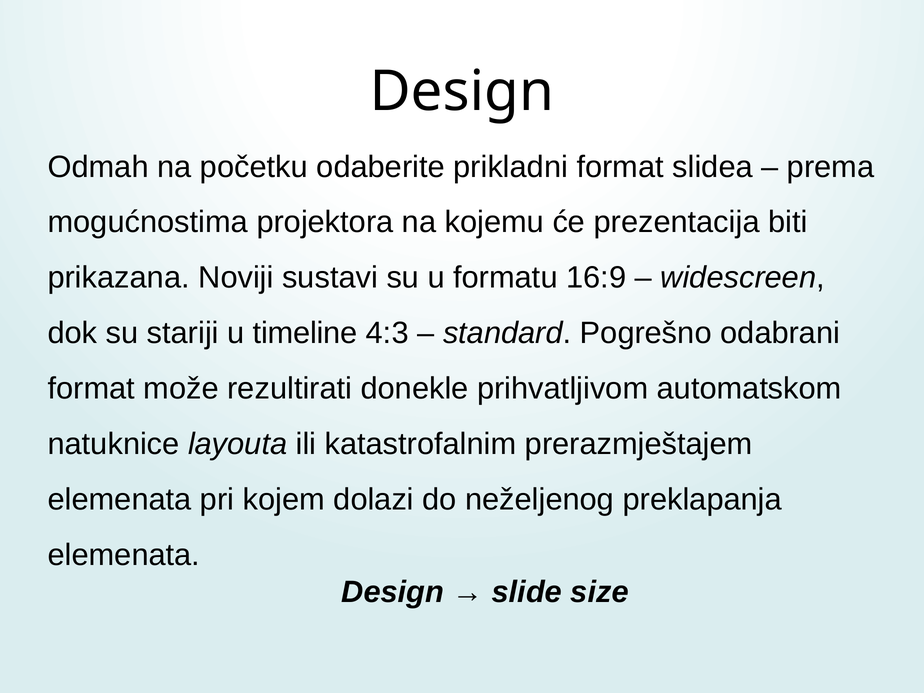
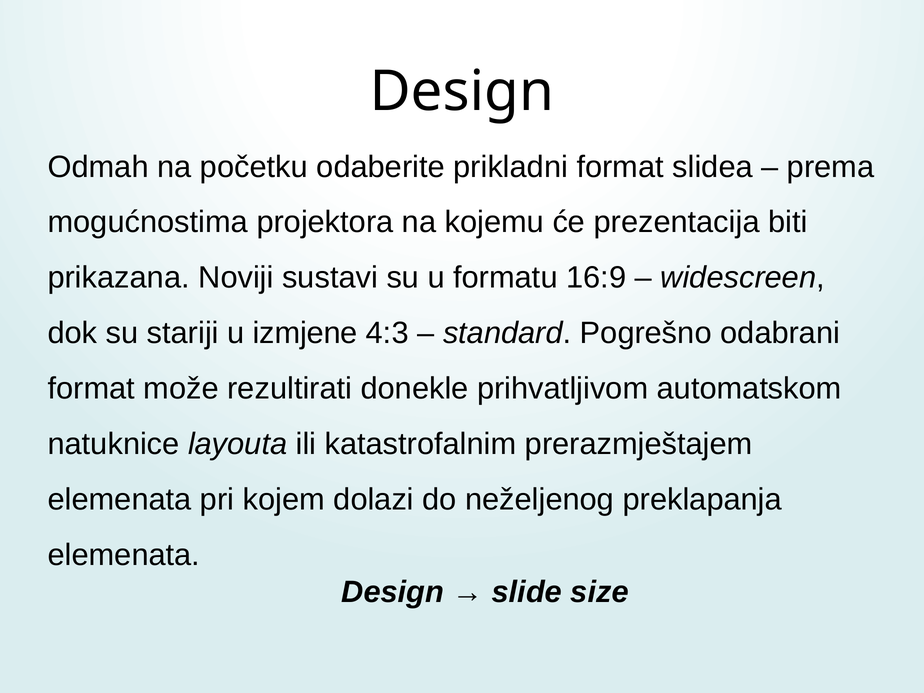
timeline: timeline -> izmjene
